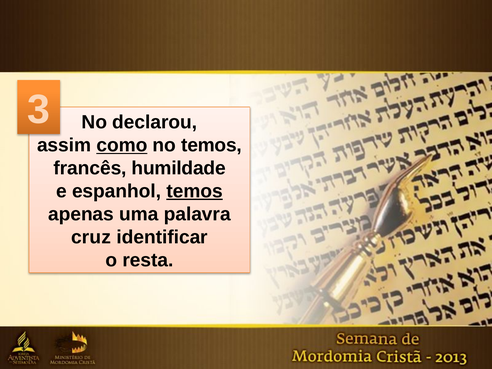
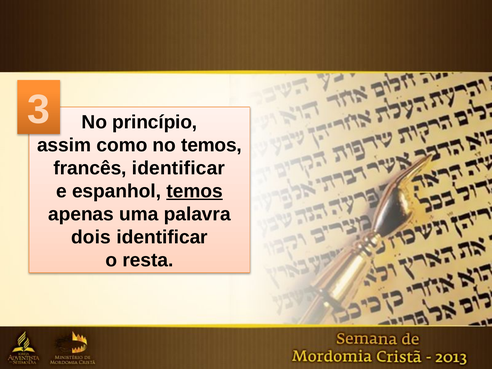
declarou: declarou -> princípio
como underline: present -> none
francês humildade: humildade -> identificar
cruz: cruz -> dois
